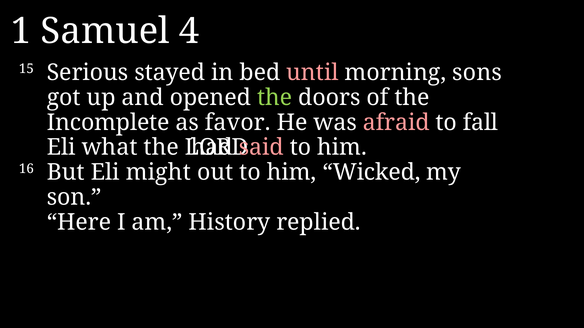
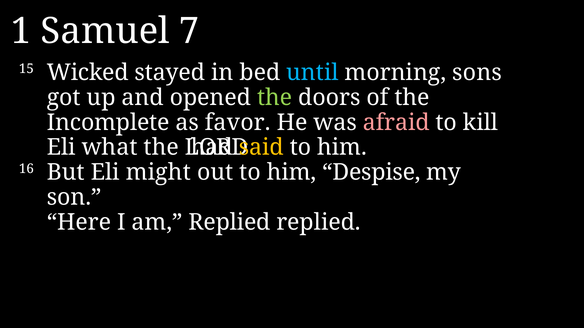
4: 4 -> 7
Serious: Serious -> Wicked
until colour: pink -> light blue
fall: fall -> kill
said colour: pink -> yellow
Wicked: Wicked -> Despise
am History: History -> Replied
